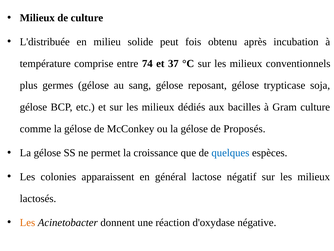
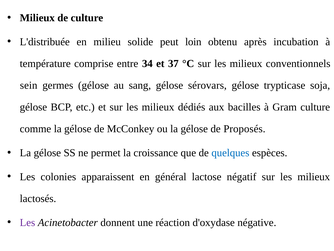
fois: fois -> loin
74: 74 -> 34
plus: plus -> sein
reposant: reposant -> sérovars
Les at (27, 222) colour: orange -> purple
